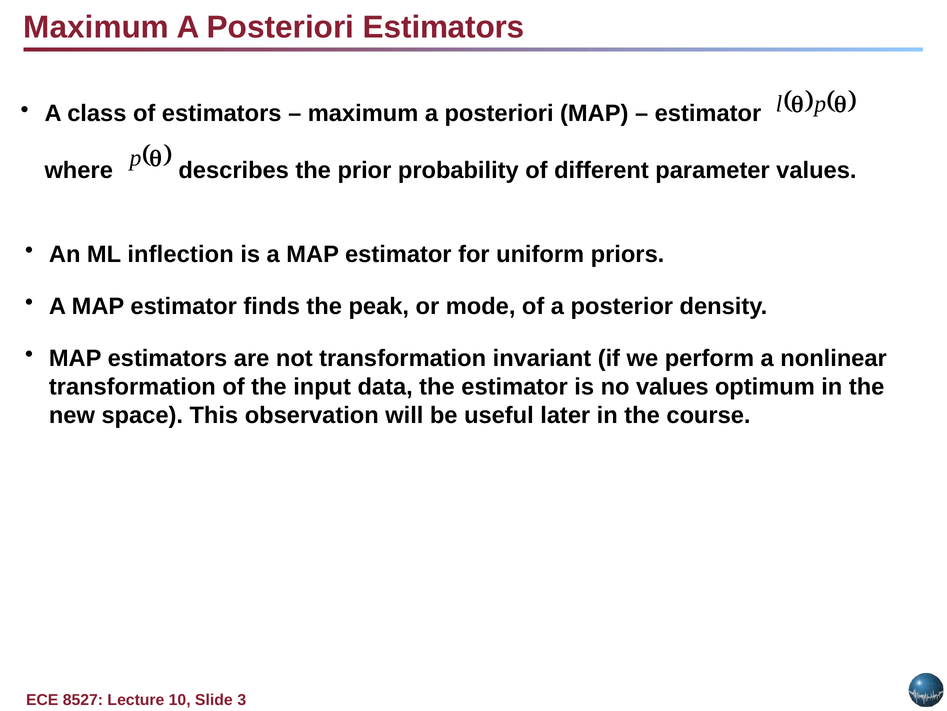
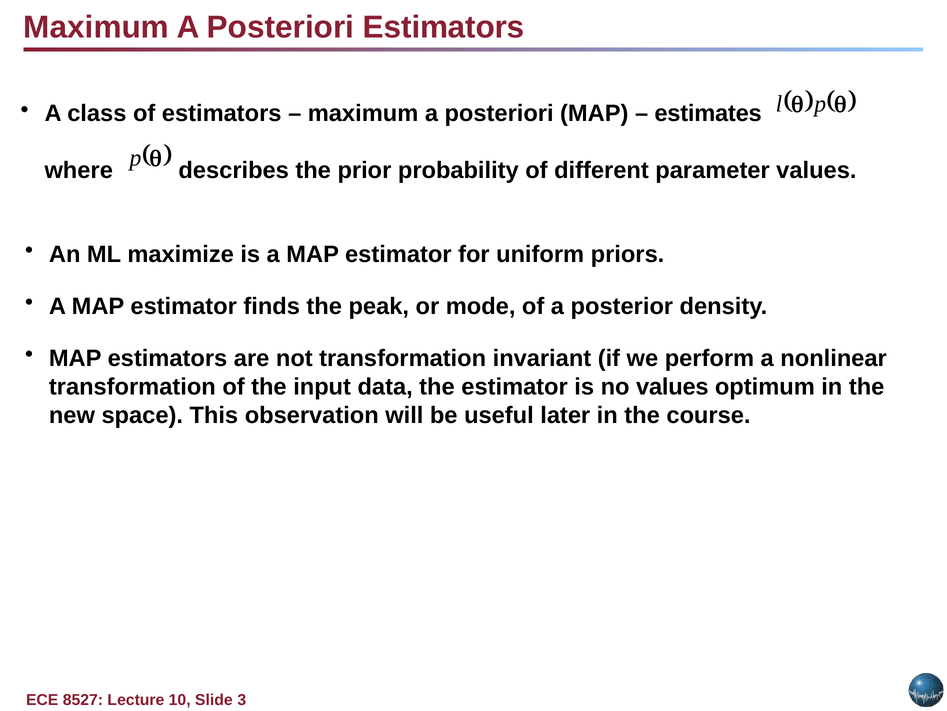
estimator at (708, 113): estimator -> estimates
inflection: inflection -> maximize
